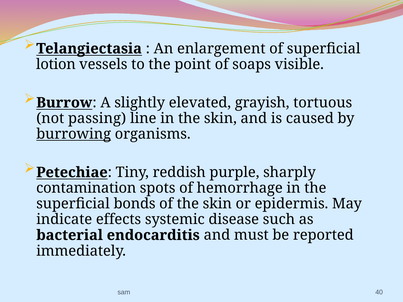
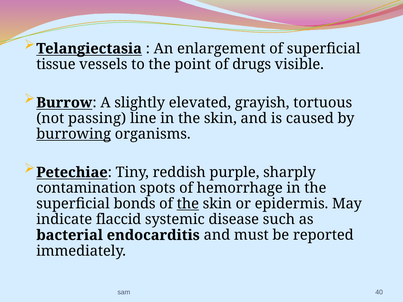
lotion: lotion -> tissue
soaps: soaps -> drugs
the at (188, 204) underline: none -> present
effects: effects -> flaccid
